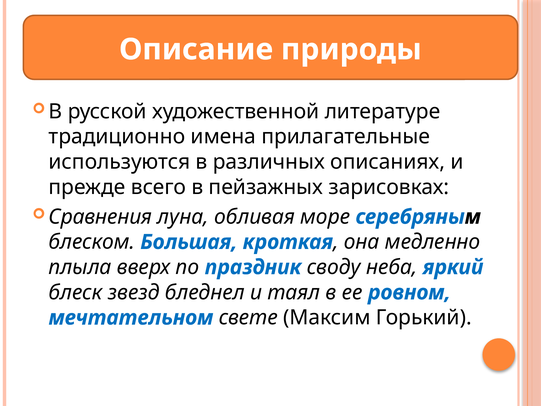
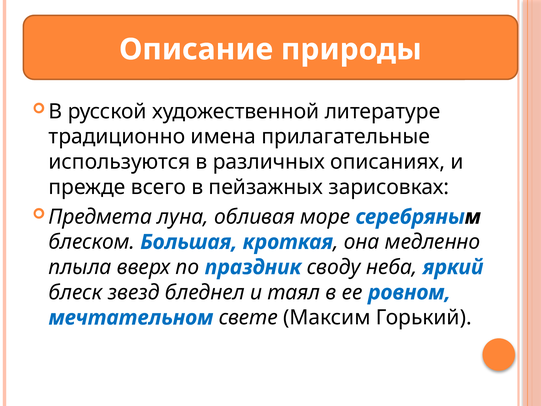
Сравнения: Сравнения -> Предмета
